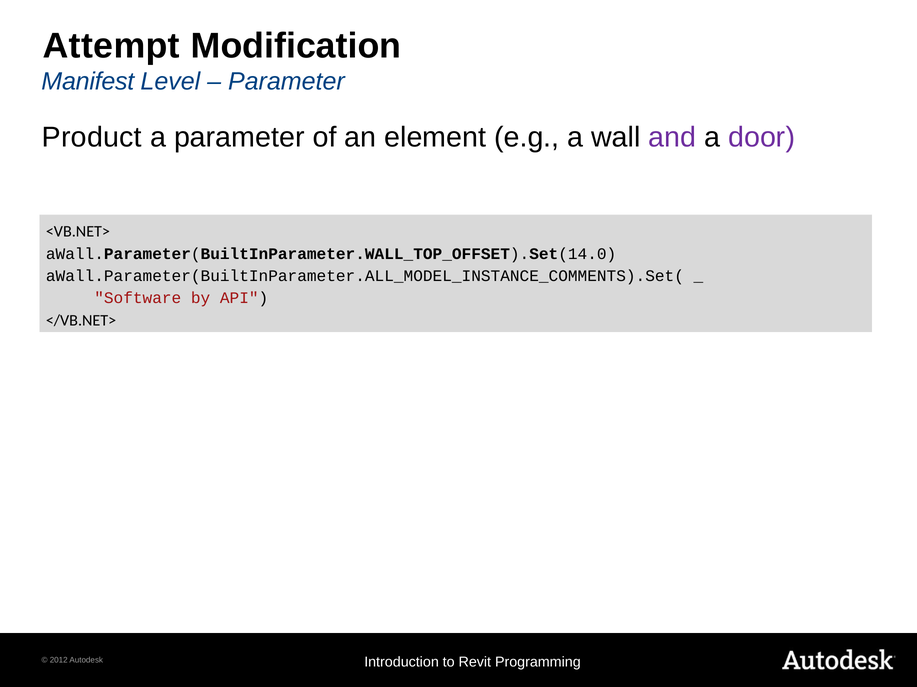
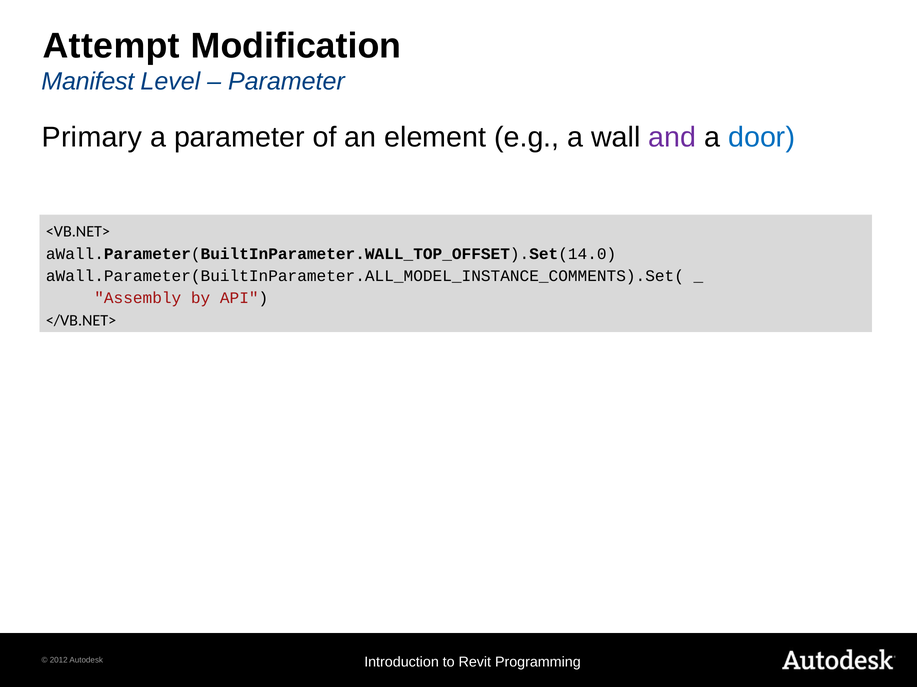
Product: Product -> Primary
door colour: purple -> blue
Software: Software -> Assembly
